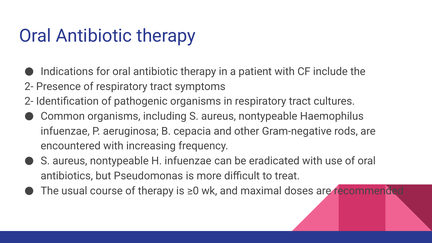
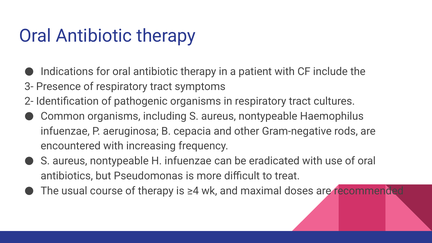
2- at (29, 86): 2- -> 3-
≥0: ≥0 -> ≥4
